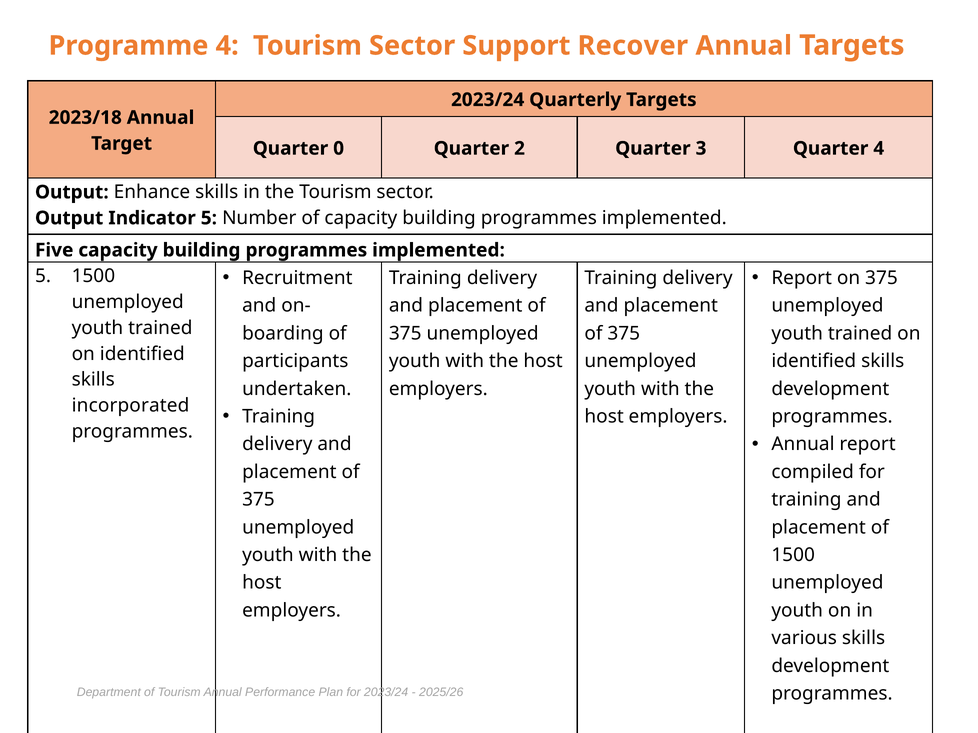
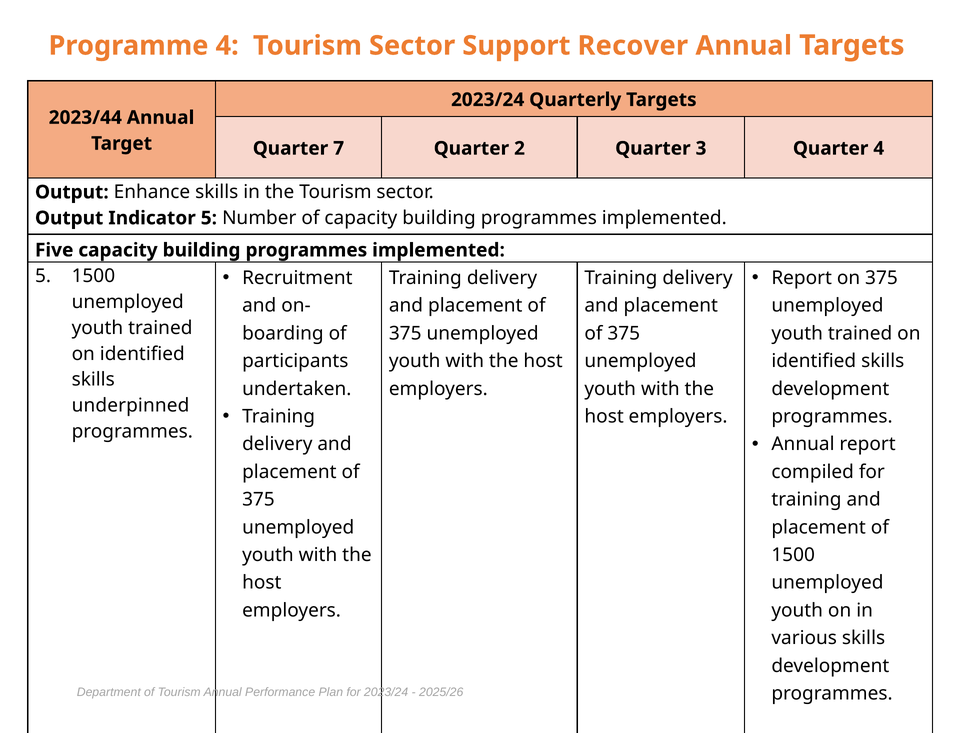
2023/18: 2023/18 -> 2023/44
0: 0 -> 7
incorporated: incorporated -> underpinned
